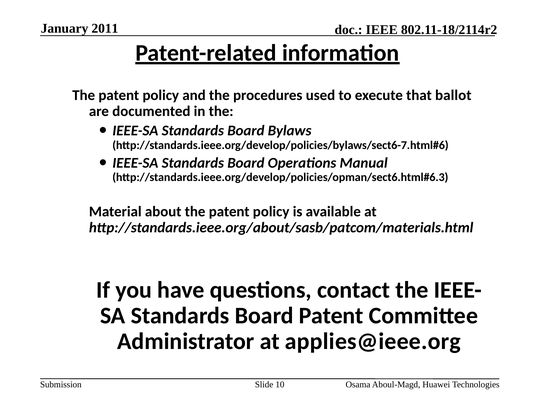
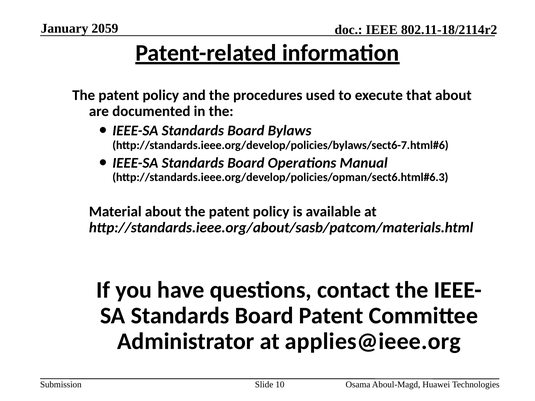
2011: 2011 -> 2059
that ballot: ballot -> about
